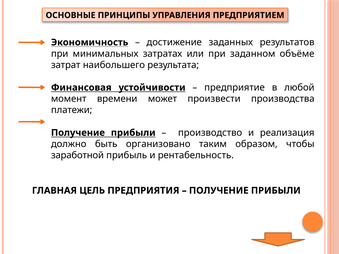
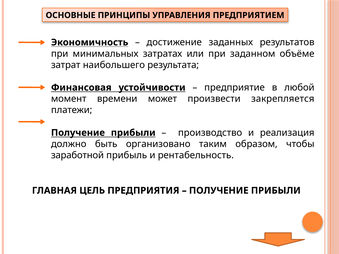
производства: производства -> закрепляется
